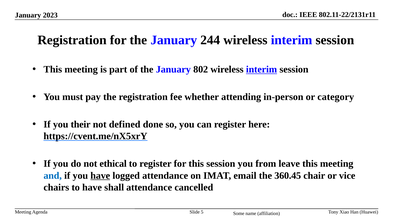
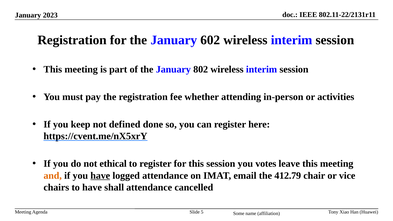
244: 244 -> 602
interim at (262, 69) underline: present -> none
category: category -> activities
their: their -> keep
from: from -> votes
and colour: blue -> orange
360.45: 360.45 -> 412.79
